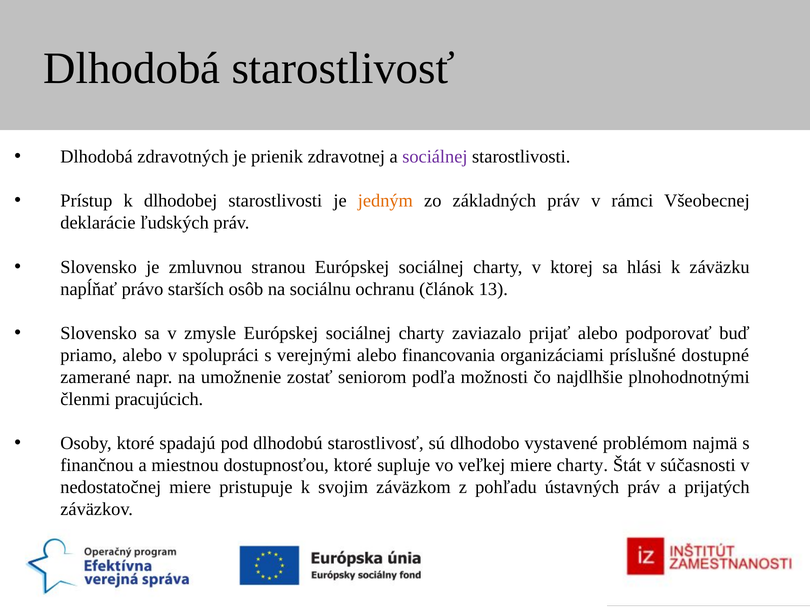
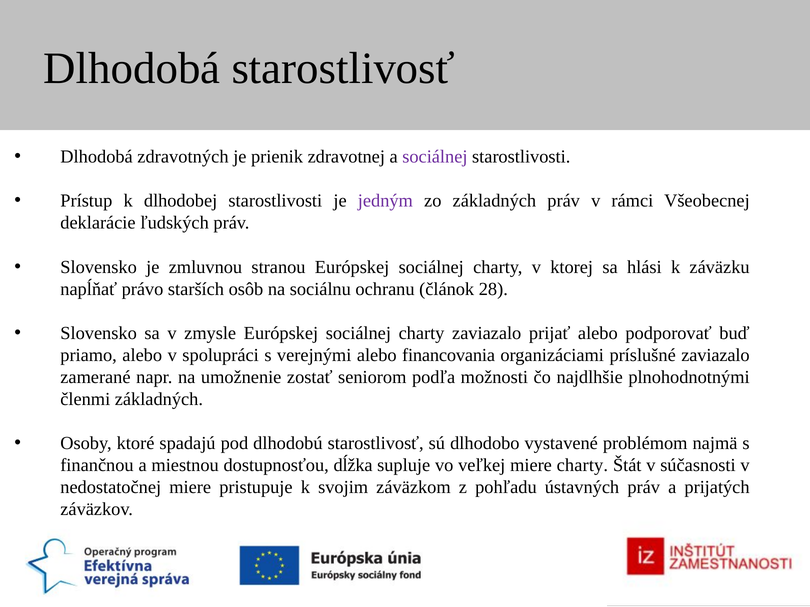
jedným colour: orange -> purple
13: 13 -> 28
príslušné dostupné: dostupné -> zaviazalo
členmi pracujúcich: pracujúcich -> základných
dostupnosťou ktoré: ktoré -> dĺžka
